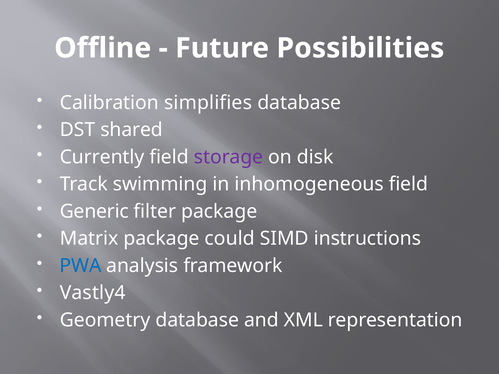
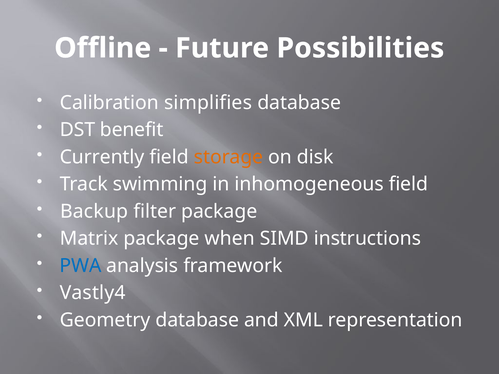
shared: shared -> benefit
storage colour: purple -> orange
Generic: Generic -> Backup
could: could -> when
